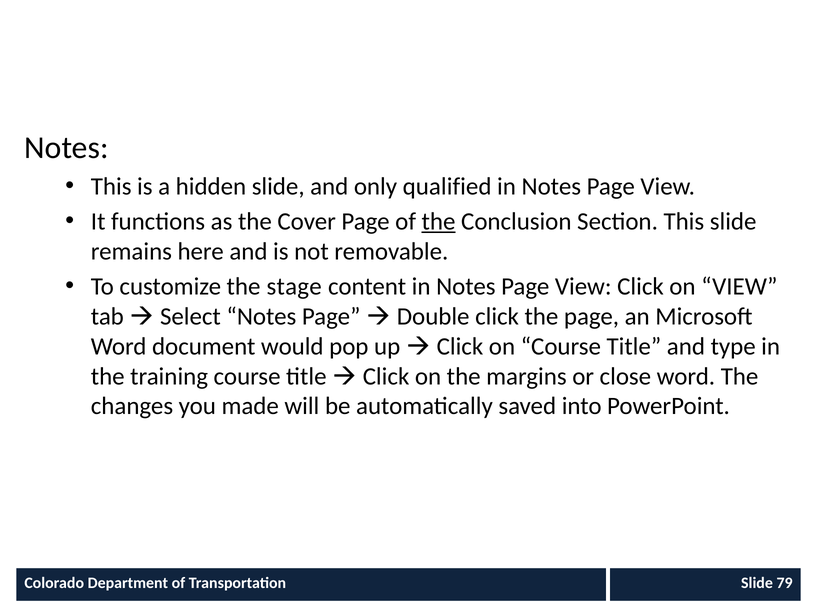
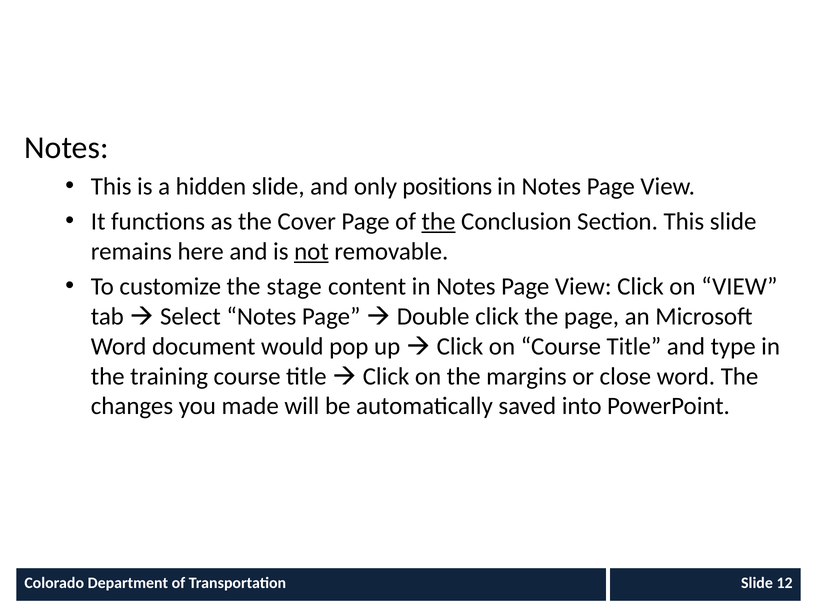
qualified: qualified -> positions
not underline: none -> present
79: 79 -> 12
